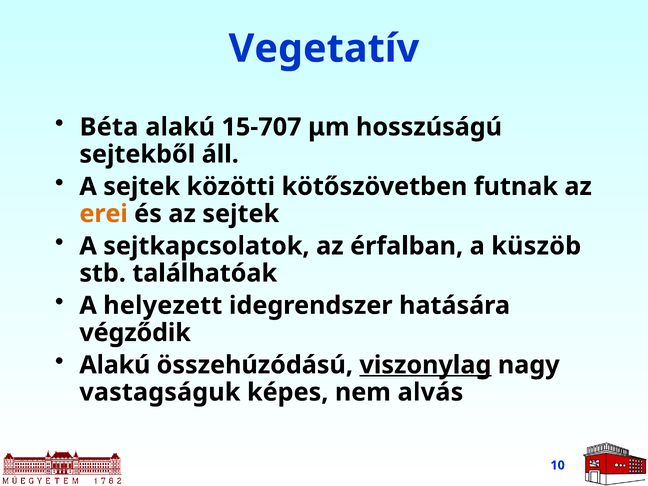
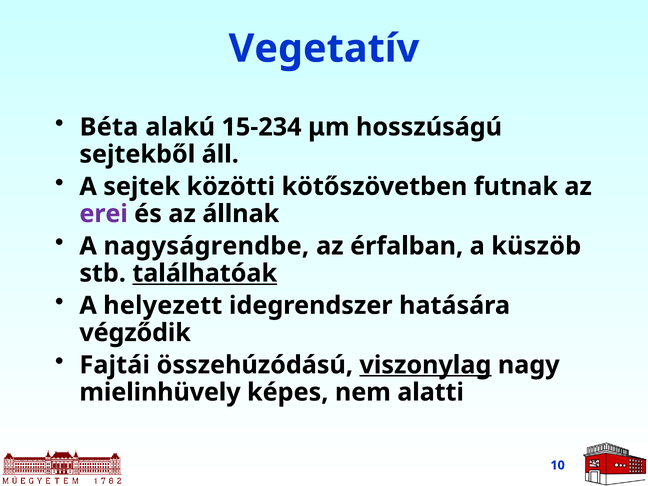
15-707: 15-707 -> 15-234
erei colour: orange -> purple
az sejtek: sejtek -> állnak
sejtkapcsolatok: sejtkapcsolatok -> nagyságrendbe
találhatóak underline: none -> present
Alakú at (115, 365): Alakú -> Fajtái
vastagságuk: vastagságuk -> mielinhüvely
alvás: alvás -> alatti
